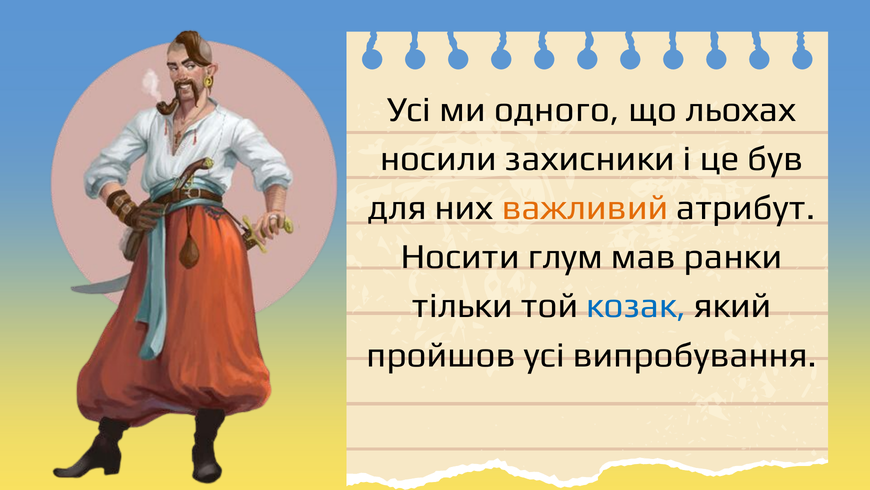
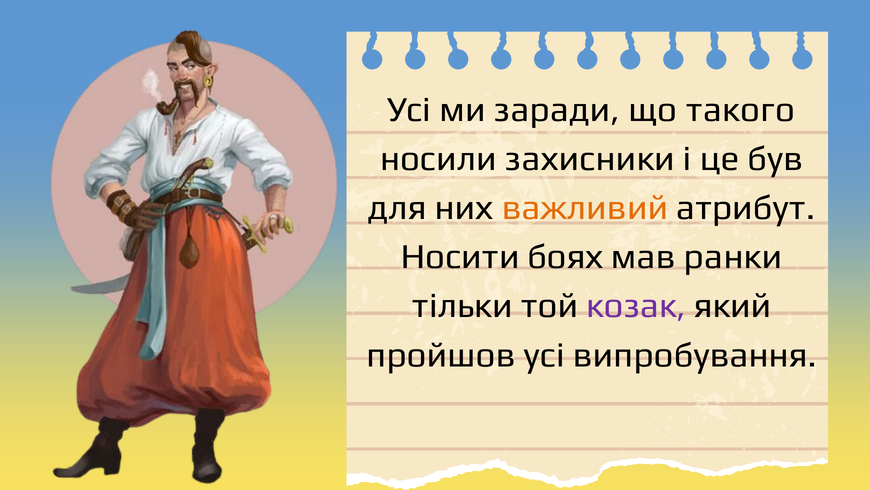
одного: одного -> заради
льохах: льохах -> такого
глум: глум -> боях
козак colour: blue -> purple
